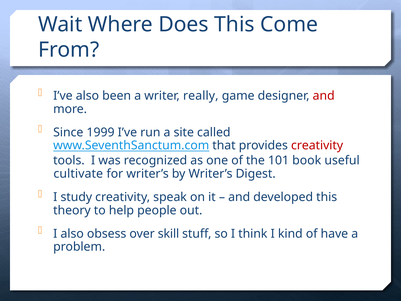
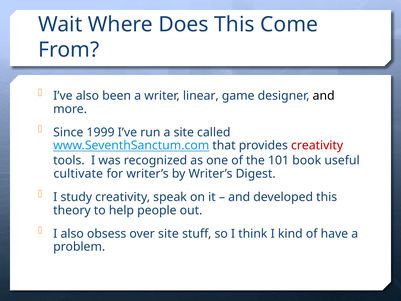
really: really -> linear
and at (324, 96) colour: red -> black
over skill: skill -> site
